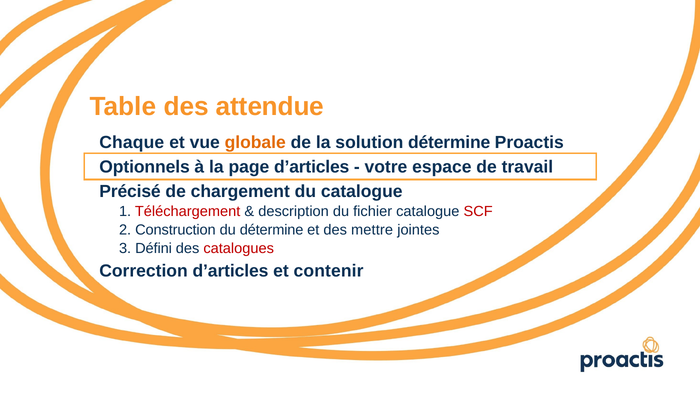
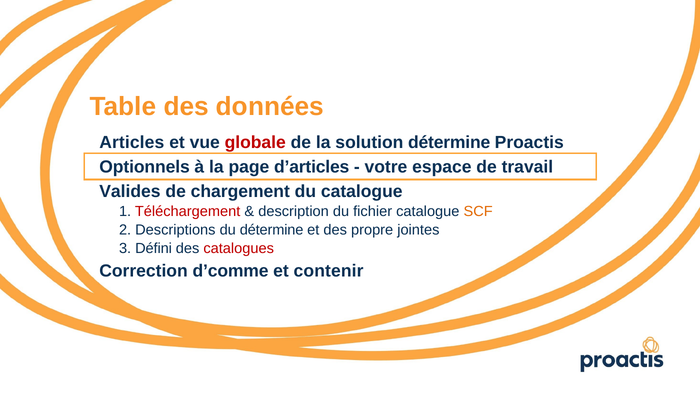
attendue: attendue -> données
Chaque: Chaque -> Articles
globale colour: orange -> red
Précisé: Précisé -> Valides
SCF colour: red -> orange
Construction: Construction -> Descriptions
mettre: mettre -> propre
Correction d’articles: d’articles -> d’comme
